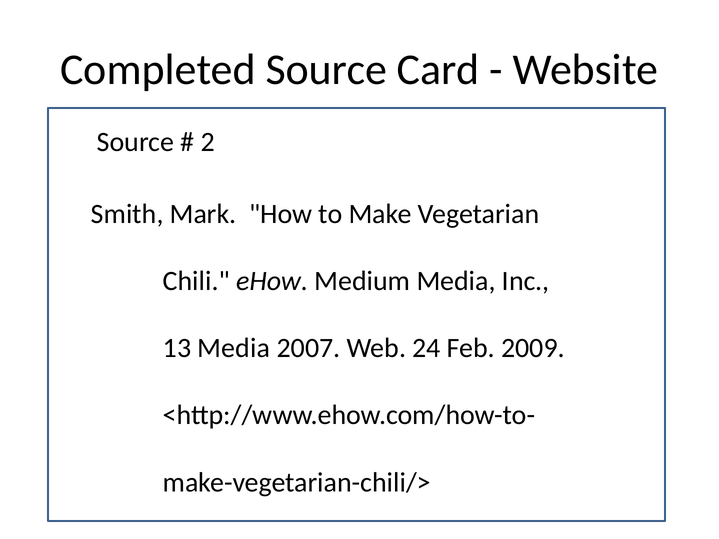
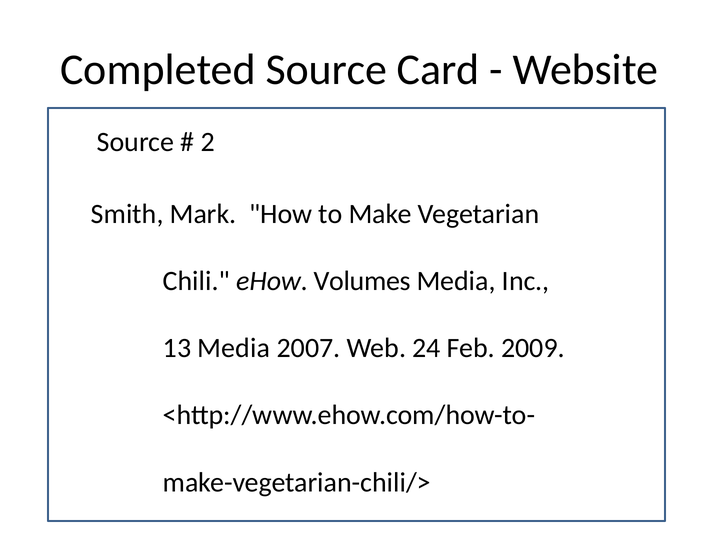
Medium: Medium -> Volumes
